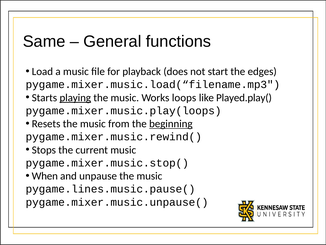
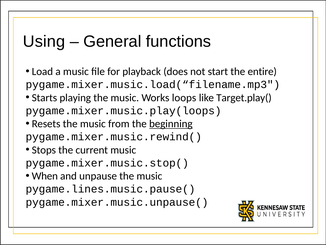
Same: Same -> Using
edges: edges -> entire
playing underline: present -> none
Played.play(: Played.play( -> Target.play(
